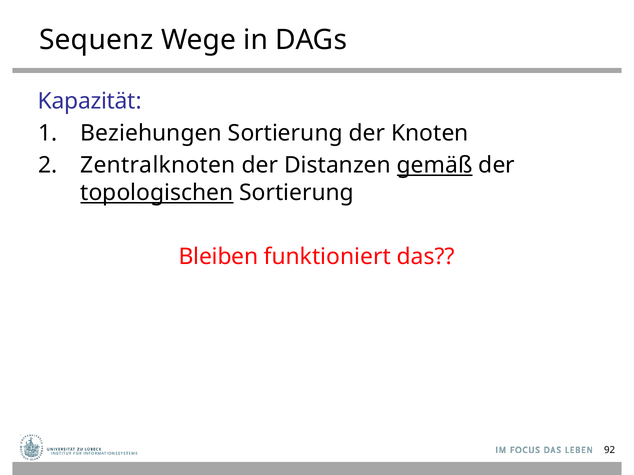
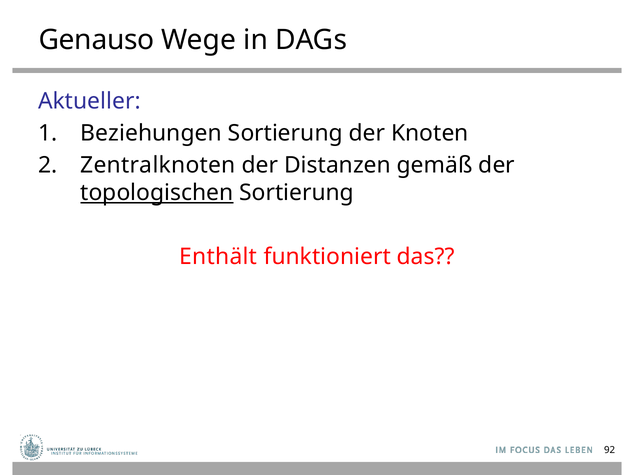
Sequenz: Sequenz -> Genauso
Kapazität: Kapazität -> Aktueller
gemäß underline: present -> none
Bleiben: Bleiben -> Enthält
